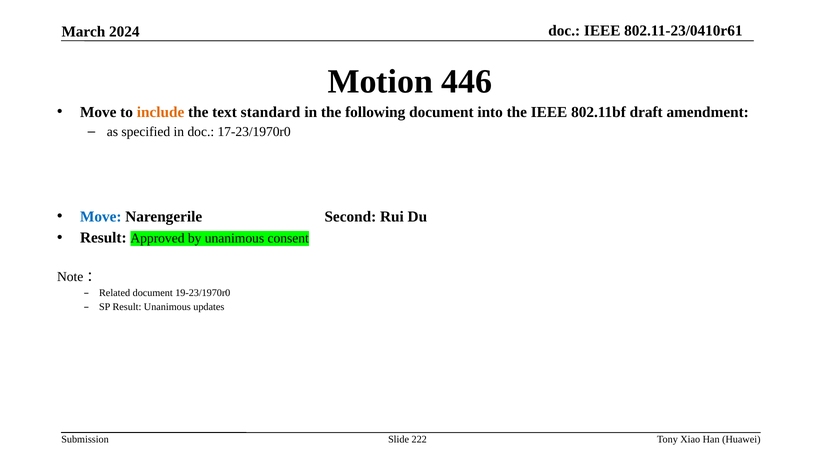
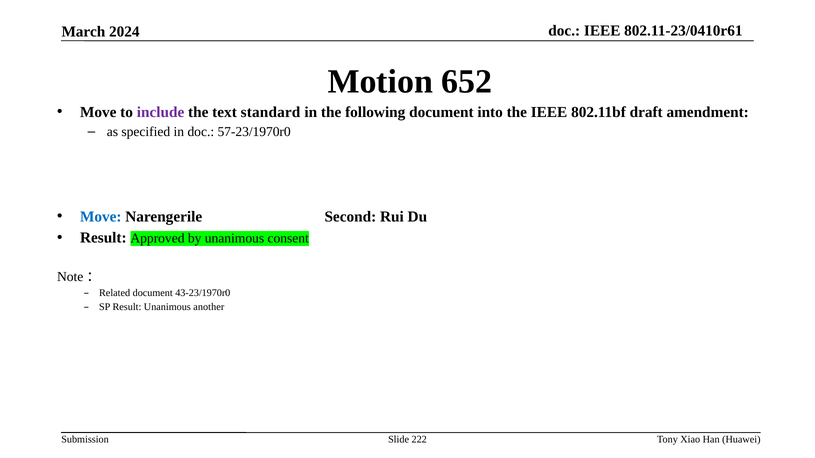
446: 446 -> 652
include colour: orange -> purple
17-23/1970r0: 17-23/1970r0 -> 57-23/1970r0
19-23/1970r0: 19-23/1970r0 -> 43-23/1970r0
updates: updates -> another
